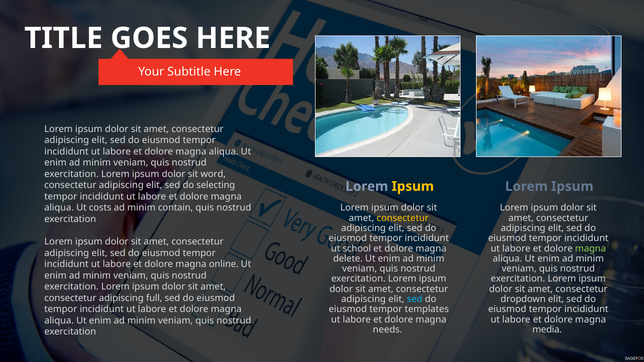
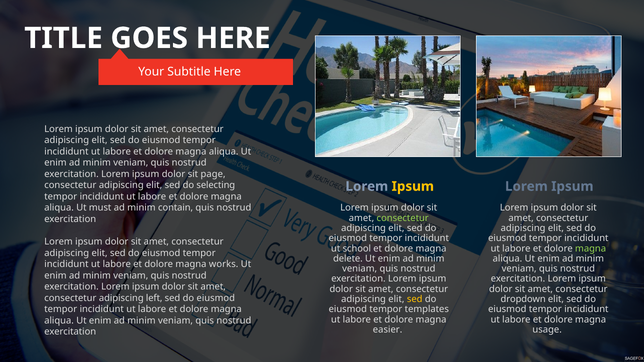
word: word -> page
costs: costs -> must
consectetur at (403, 218) colour: yellow -> light green
online: online -> works
full: full -> left
sed at (415, 299) colour: light blue -> yellow
needs: needs -> easier
media: media -> usage
